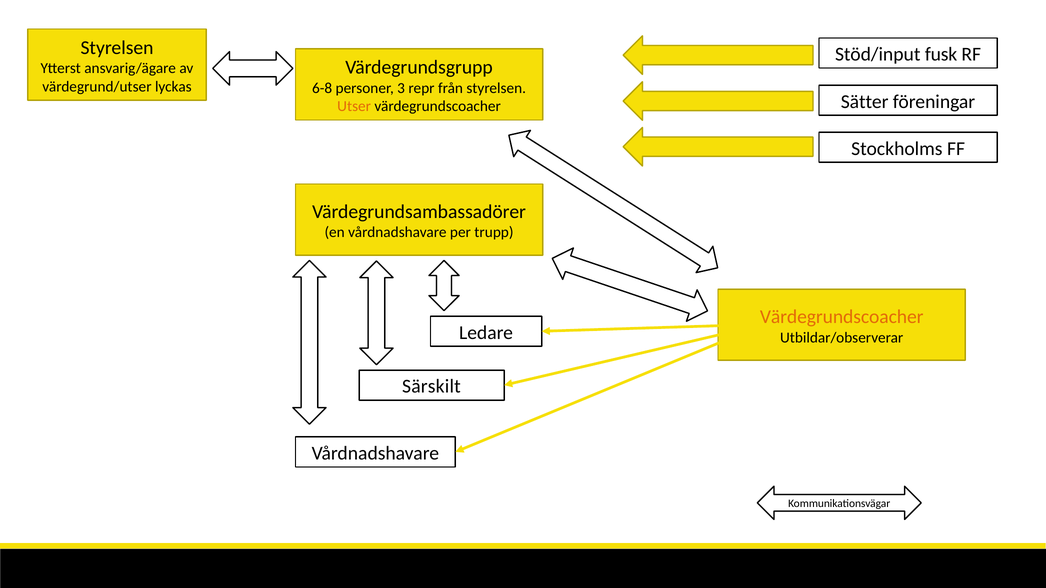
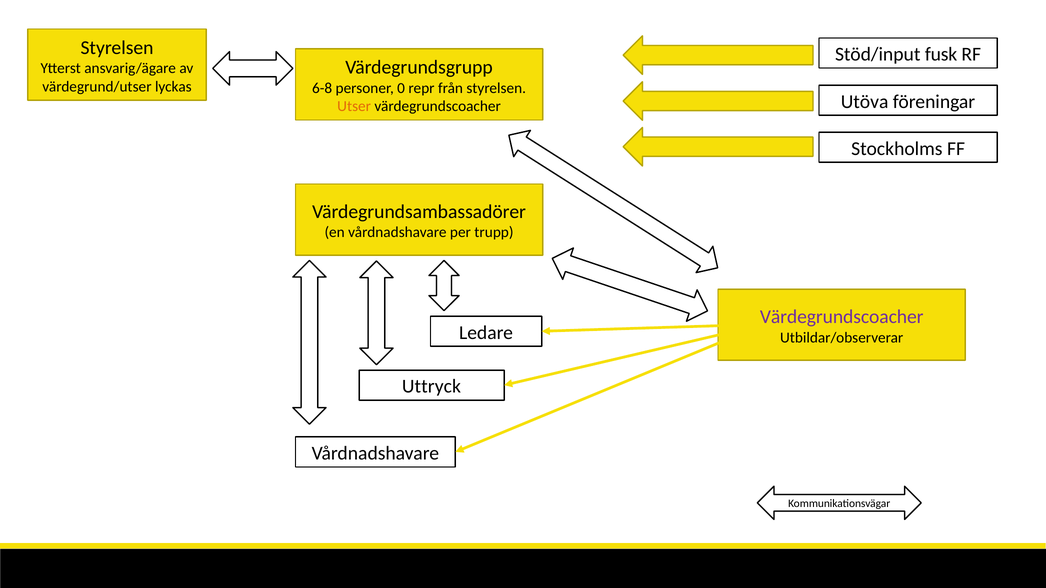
3: 3 -> 0
Sätter: Sätter -> Utöva
Värdegrundscoacher at (842, 317) colour: orange -> purple
Särskilt: Särskilt -> Uttryck
